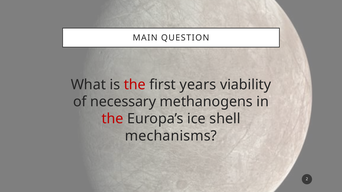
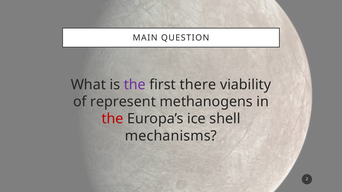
the at (135, 85) colour: red -> purple
years: years -> there
necessary: necessary -> represent
